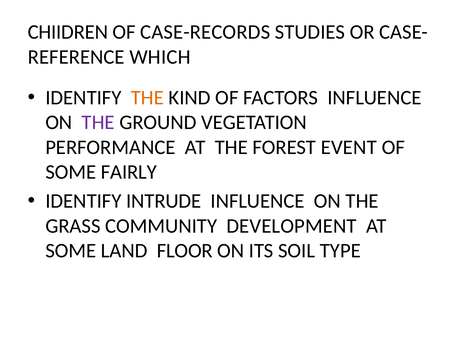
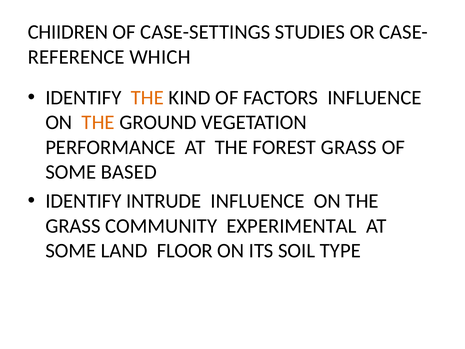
CASE-RECORDS: CASE-RECORDS -> CASE-SETTINGS
THE at (98, 122) colour: purple -> orange
FOREST EVENT: EVENT -> GRASS
FAIRLY: FAIRLY -> BASED
DEVELOPMENT: DEVELOPMENT -> EXPERIMENTAL
